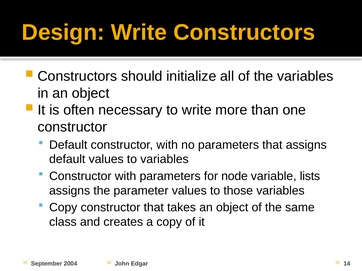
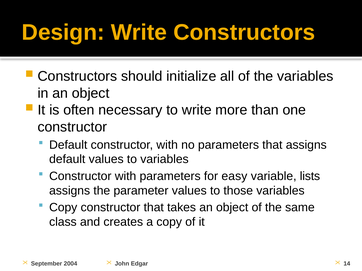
node: node -> easy
